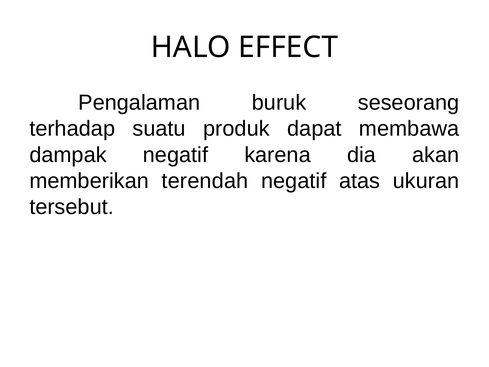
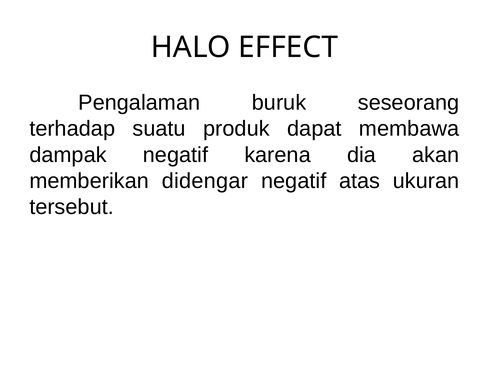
terendah: terendah -> didengar
